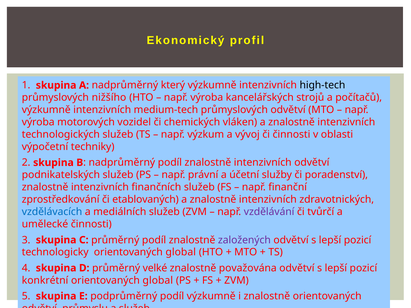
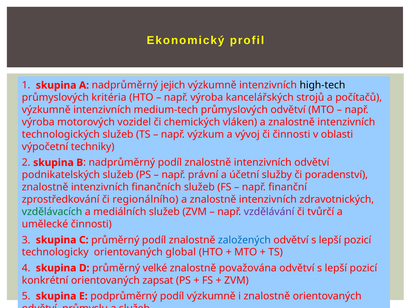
který: který -> jejich
nižšího: nižšího -> kritéria
etablovaných: etablovaných -> regionálního
vzdělávacích colour: blue -> green
založených colour: purple -> blue
global at (158, 281): global -> zapsat
